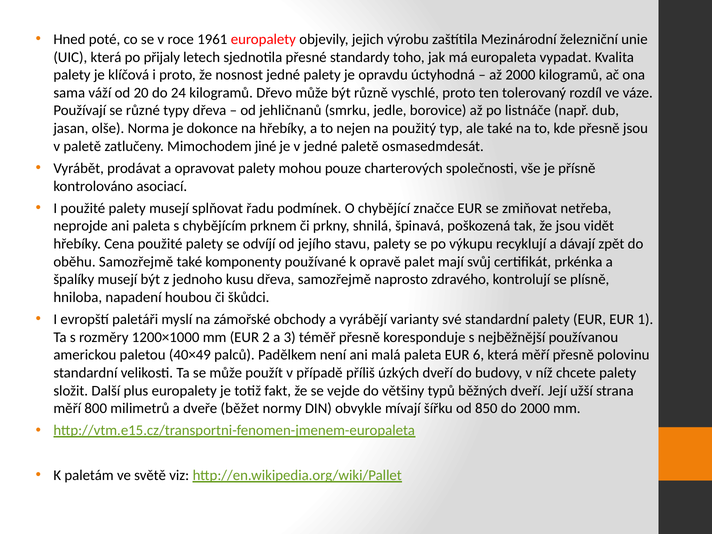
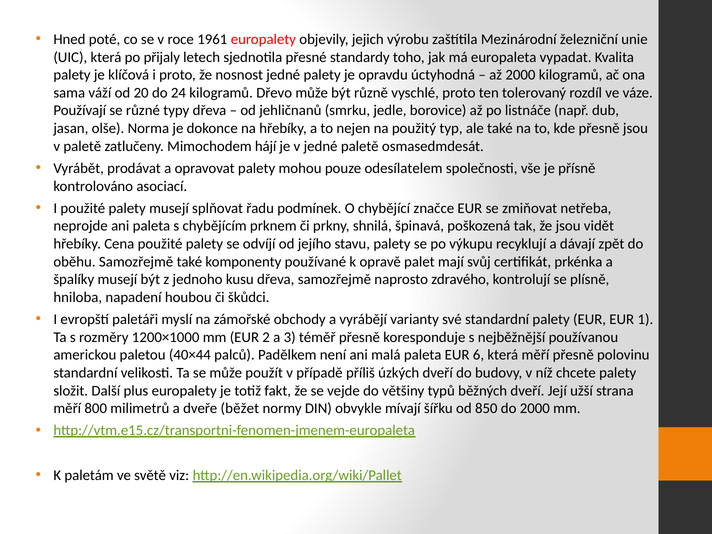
jiné: jiné -> hájí
charterových: charterových -> odesílatelem
40×49: 40×49 -> 40×44
